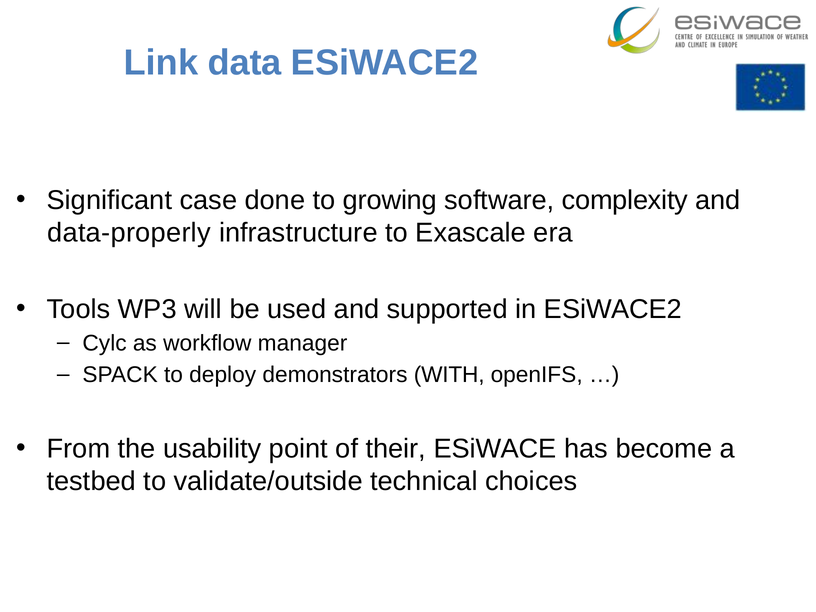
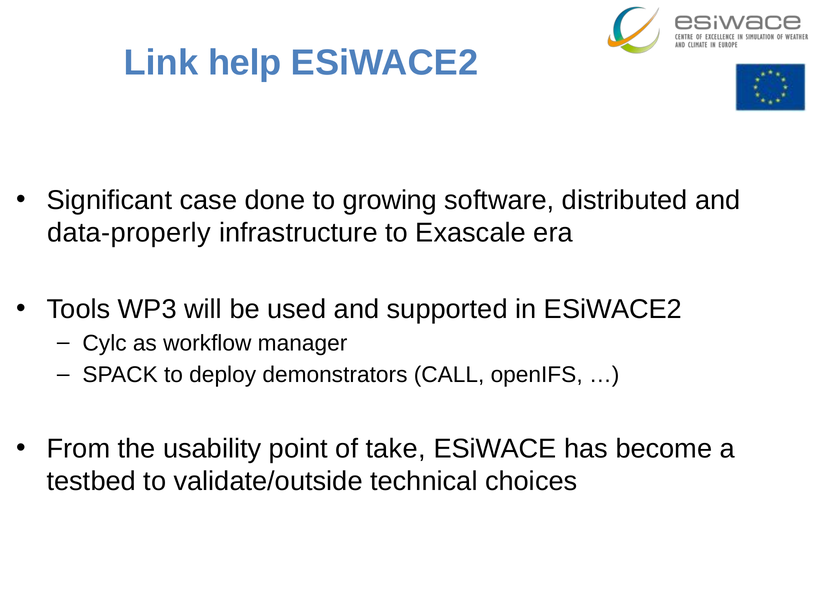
data: data -> help
complexity: complexity -> distributed
WITH: WITH -> CALL
their: their -> take
